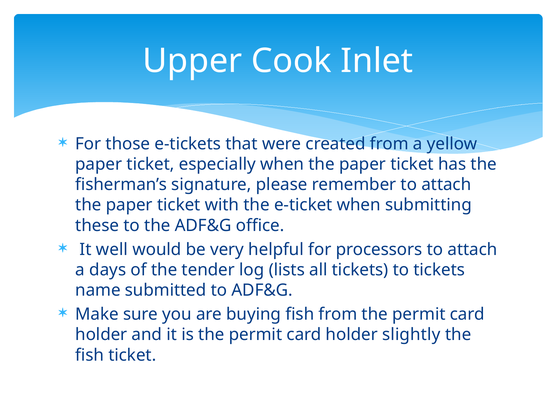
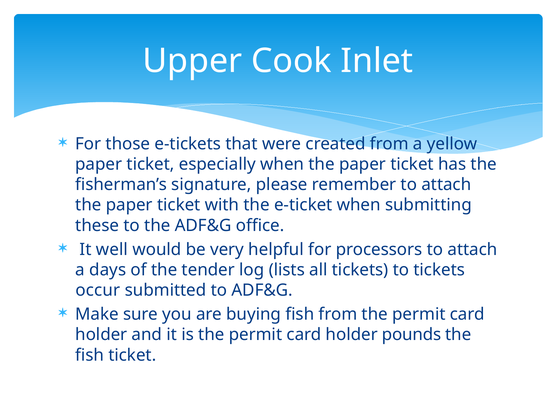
name: name -> occur
slightly: slightly -> pounds
